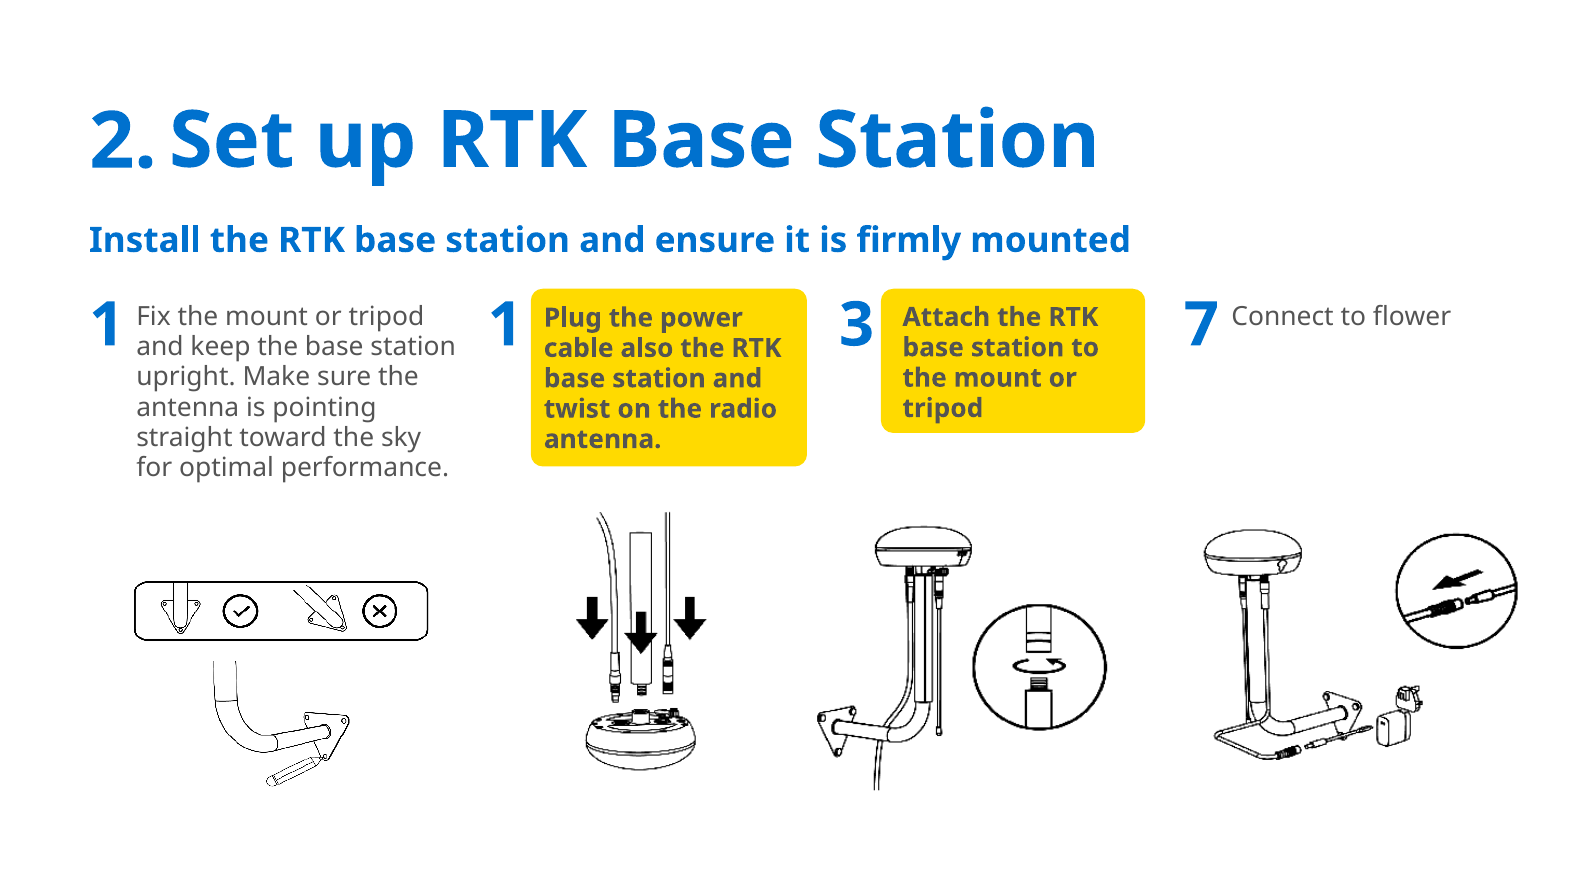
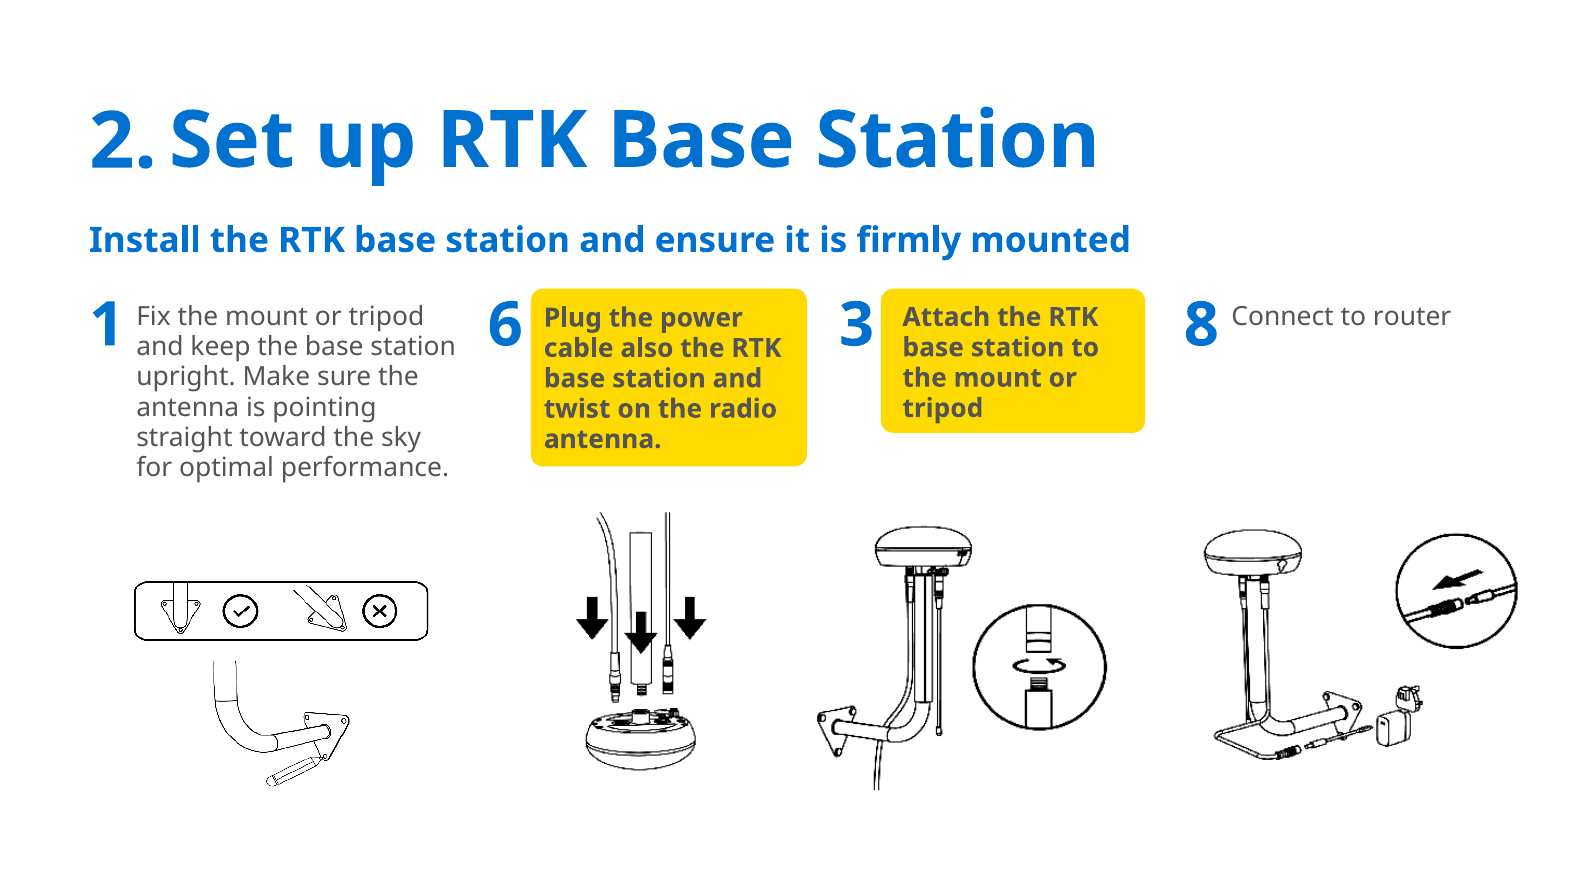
flower: flower -> router
1 1: 1 -> 6
7: 7 -> 8
